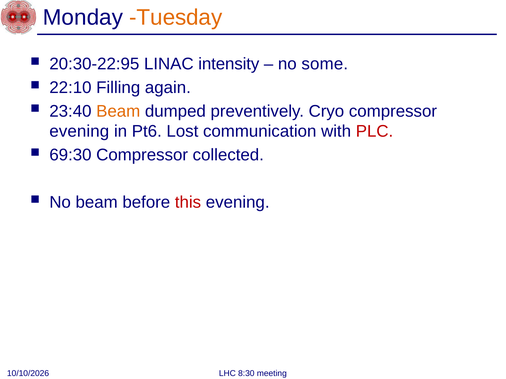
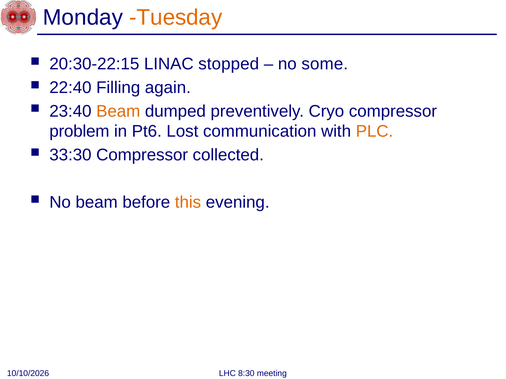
20:30-22:95: 20:30-22:95 -> 20:30-22:15
intensity: intensity -> stopped
22:10: 22:10 -> 22:40
evening at (79, 132): evening -> problem
PLC colour: red -> orange
69:30: 69:30 -> 33:30
this colour: red -> orange
